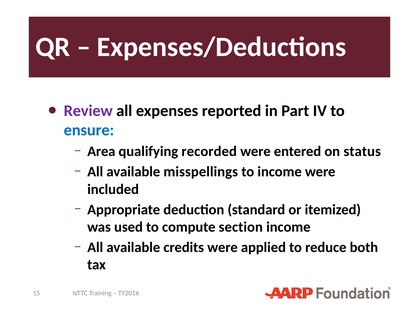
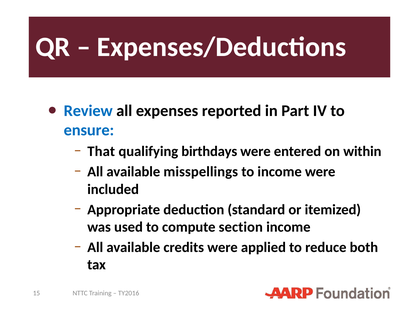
Review colour: purple -> blue
Area: Area -> That
recorded: recorded -> birthdays
status: status -> within
